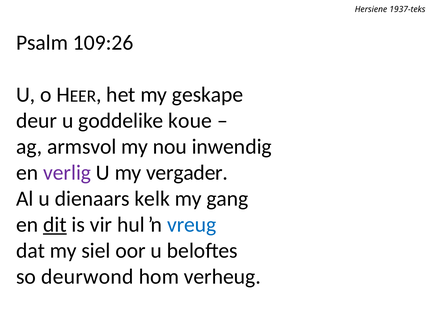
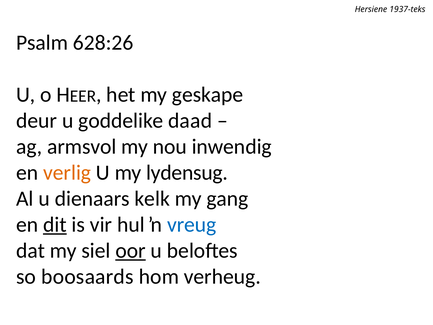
109:26: 109:26 -> 628:26
koue: koue -> daad
verlig colour: purple -> orange
vergader: vergader -> lydensug
oor underline: none -> present
deurwond: deurwond -> boosaards
